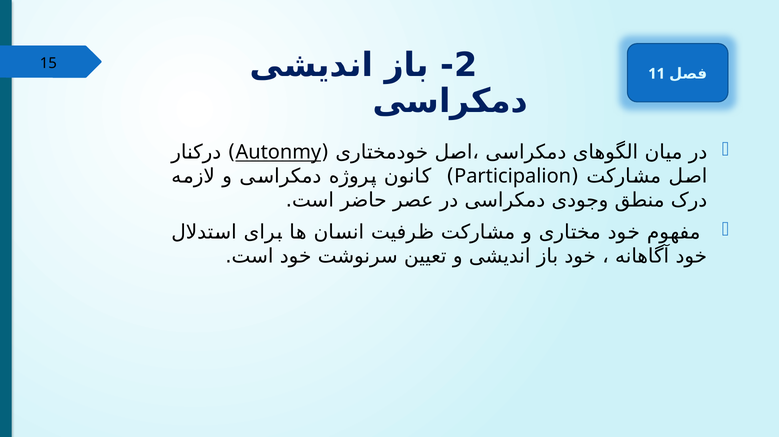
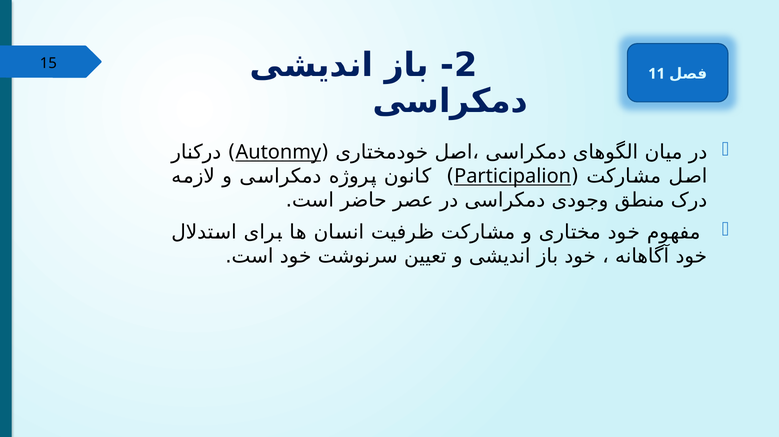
Participalion underline: none -> present
